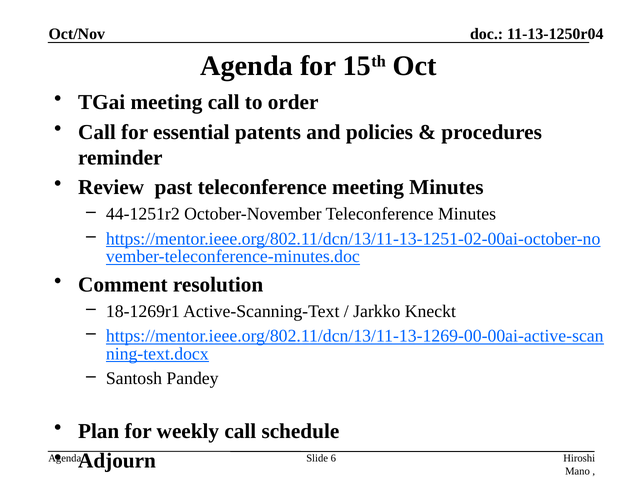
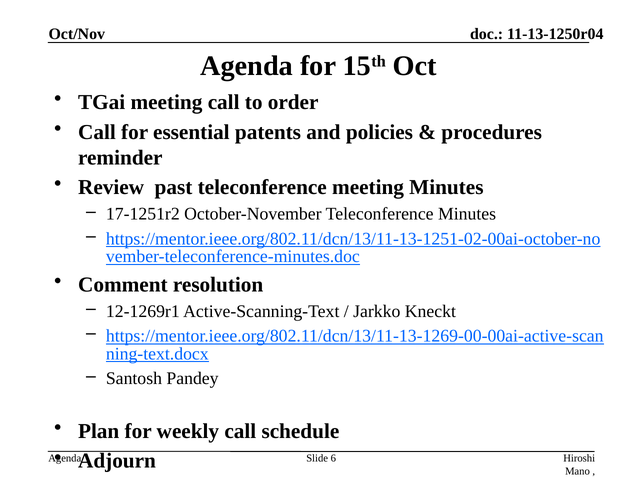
44-1251r2: 44-1251r2 -> 17-1251r2
18-1269r1: 18-1269r1 -> 12-1269r1
